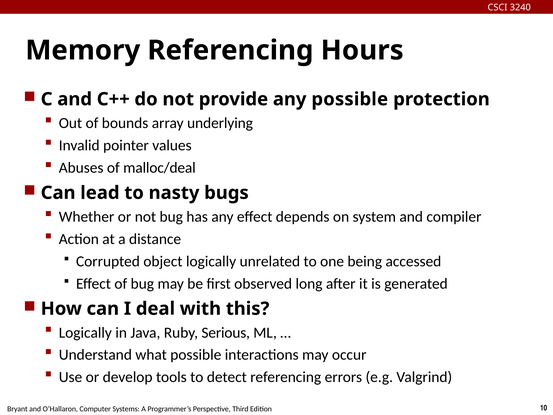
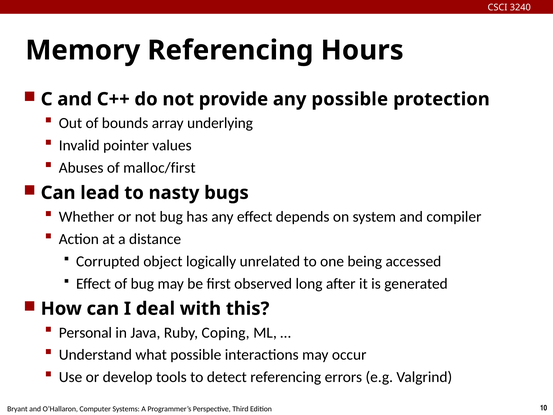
malloc/deal: malloc/deal -> malloc/first
Logically at (85, 332): Logically -> Personal
Serious: Serious -> Coping
